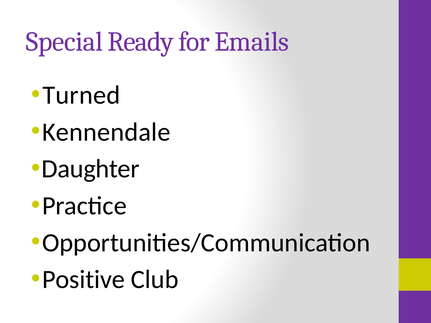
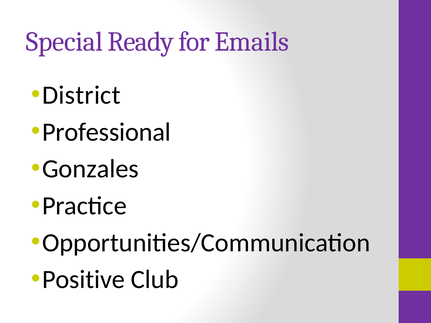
Turned: Turned -> District
Kennendale: Kennendale -> Professional
Daughter: Daughter -> Gonzales
